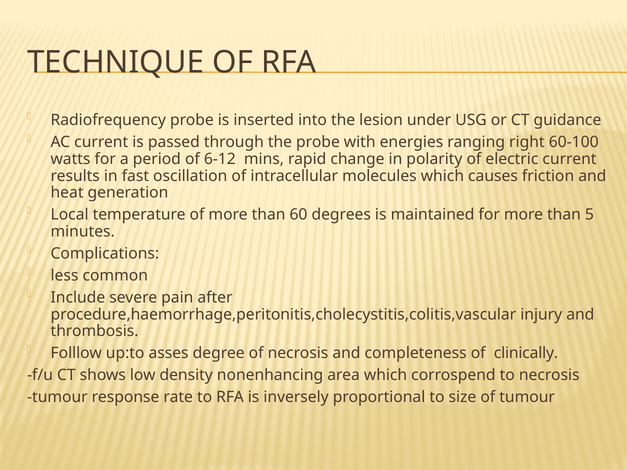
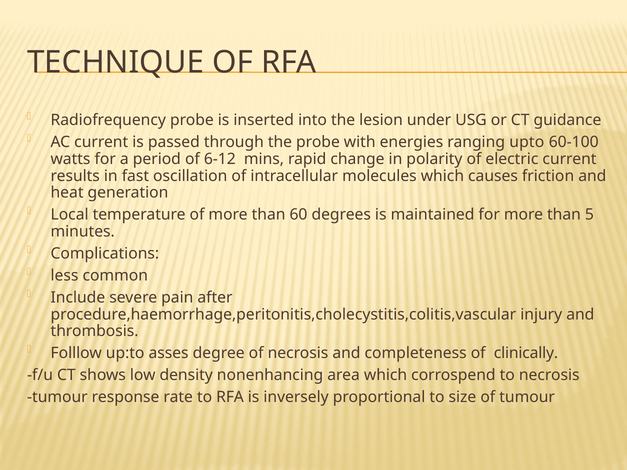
right: right -> upto
